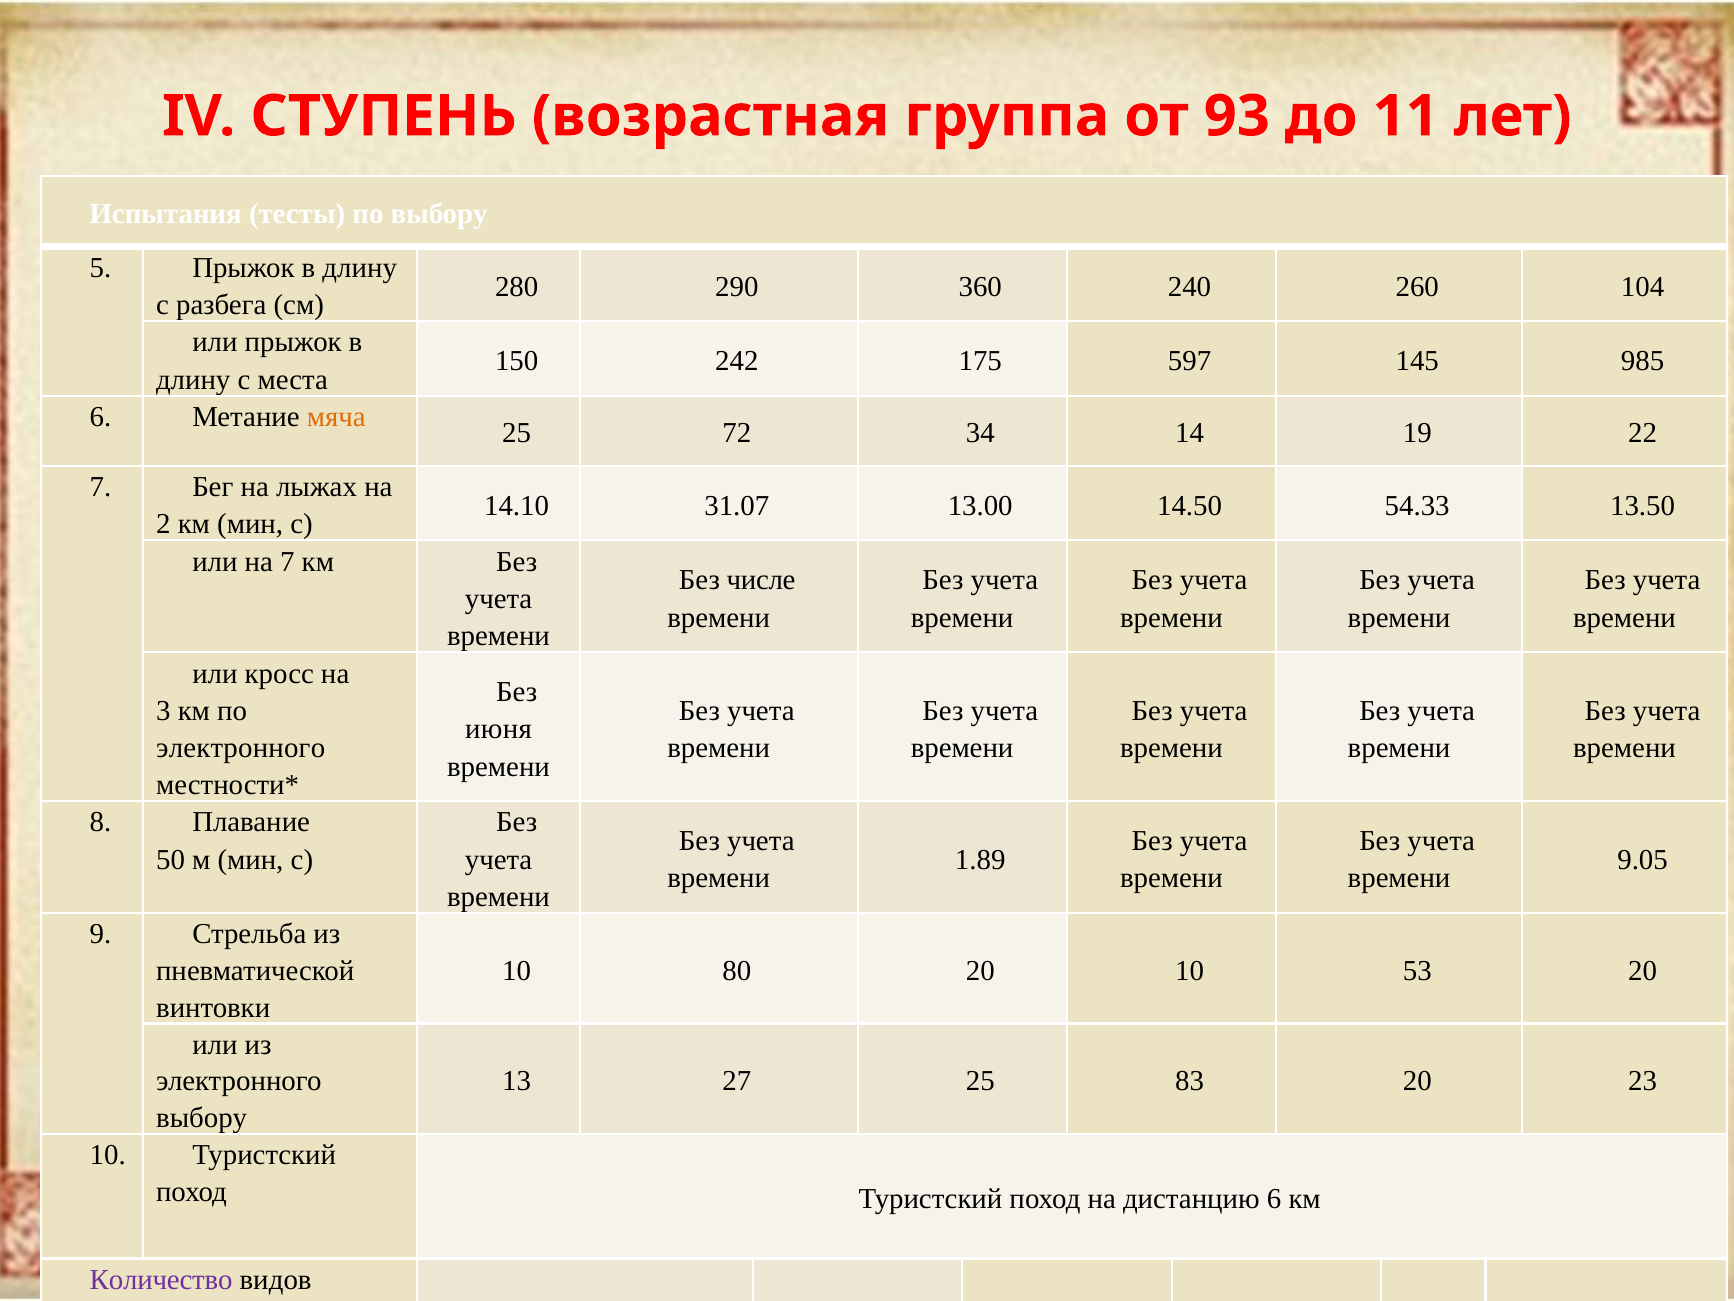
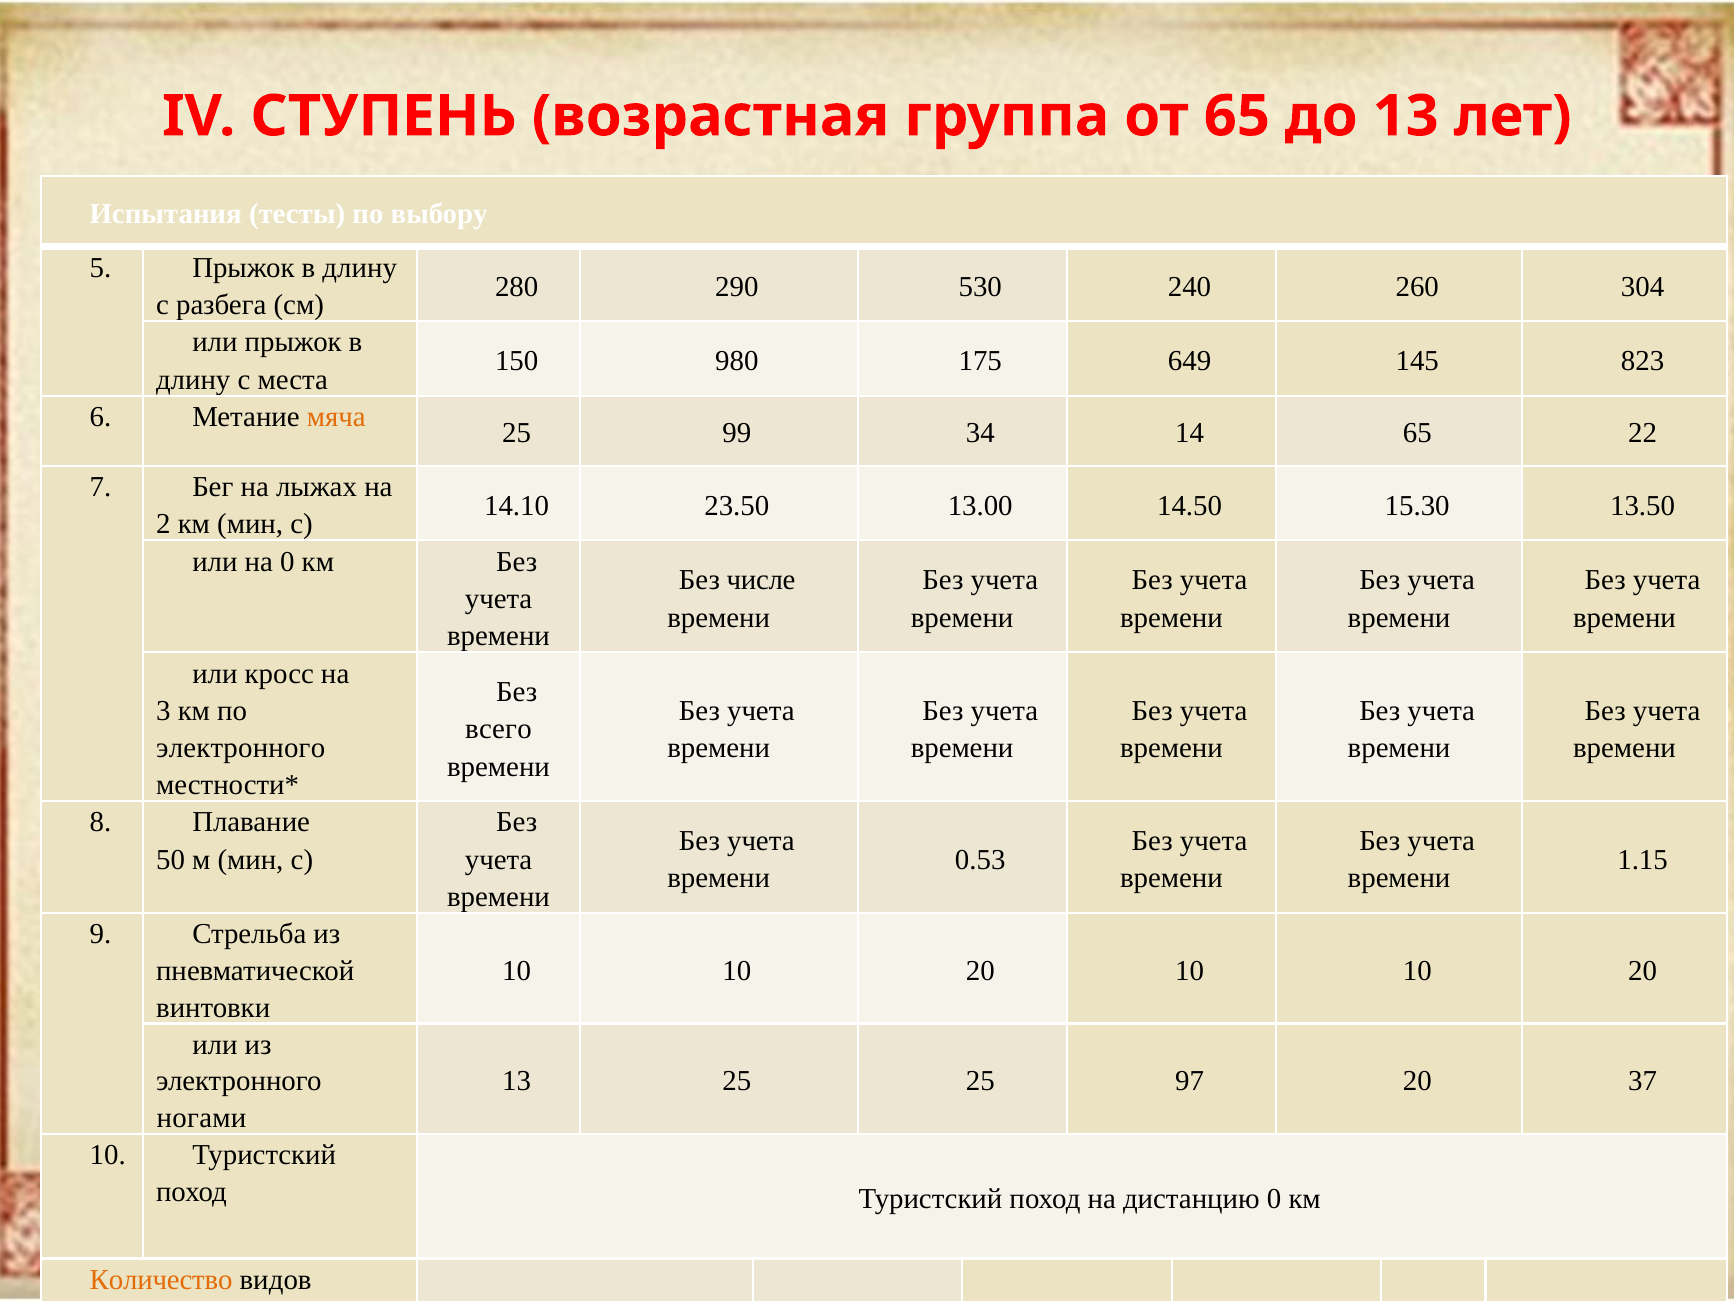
от 93: 93 -> 65
до 11: 11 -> 13
360: 360 -> 530
104: 104 -> 304
242: 242 -> 980
597: 597 -> 649
985: 985 -> 823
72: 72 -> 99
14 19: 19 -> 65
31.07: 31.07 -> 23.50
54.33: 54.33 -> 15.30
на 7: 7 -> 0
июня: июня -> всего
1.89: 1.89 -> 0.53
9.05: 9.05 -> 1.15
80 at (737, 970): 80 -> 10
20 10 53: 53 -> 10
13 27: 27 -> 25
83: 83 -> 97
23: 23 -> 37
выбору at (202, 1118): выбору -> ногами
дистанцию 6: 6 -> 0
Количество at (161, 1279) colour: purple -> orange
